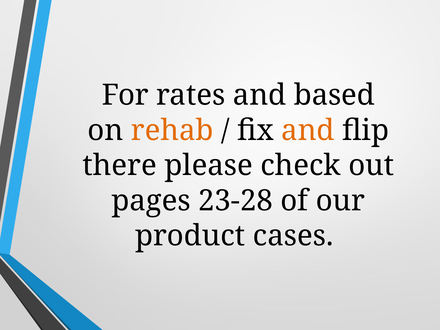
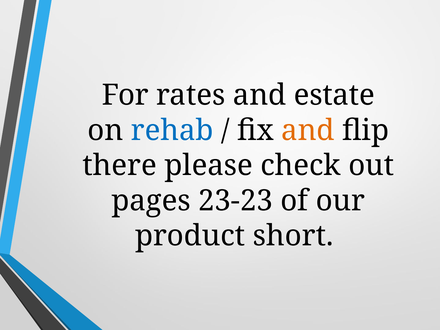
based: based -> estate
rehab colour: orange -> blue
23-28: 23-28 -> 23-23
cases: cases -> short
